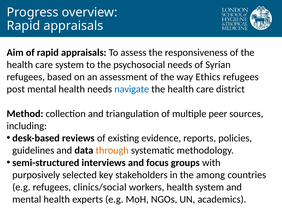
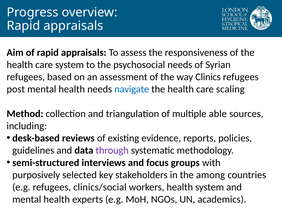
Ethics: Ethics -> Clinics
district: district -> scaling
peer: peer -> able
through colour: orange -> purple
